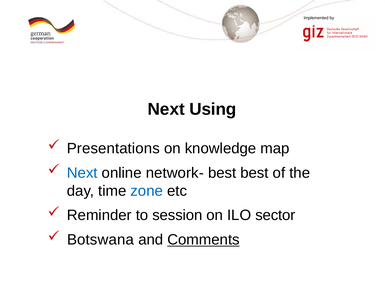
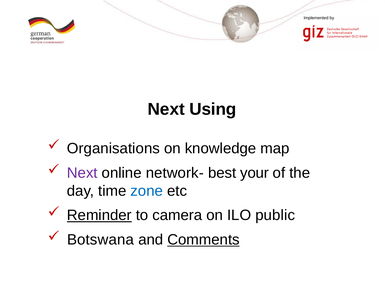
Presentations: Presentations -> Organisations
Next at (82, 173) colour: blue -> purple
best best: best -> your
Reminder underline: none -> present
session: session -> camera
sector: sector -> public
